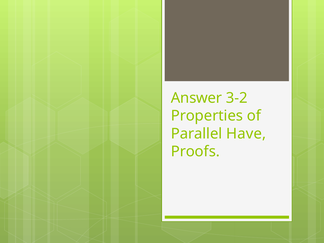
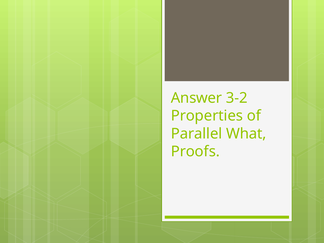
Have: Have -> What
